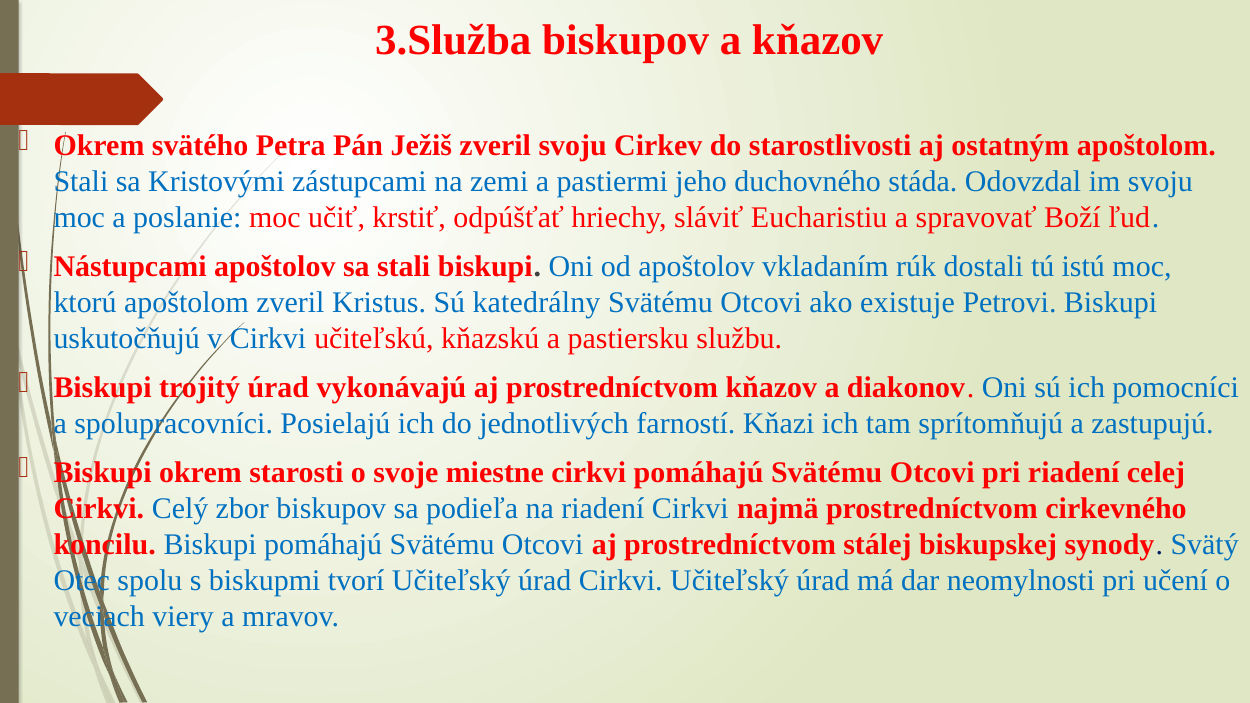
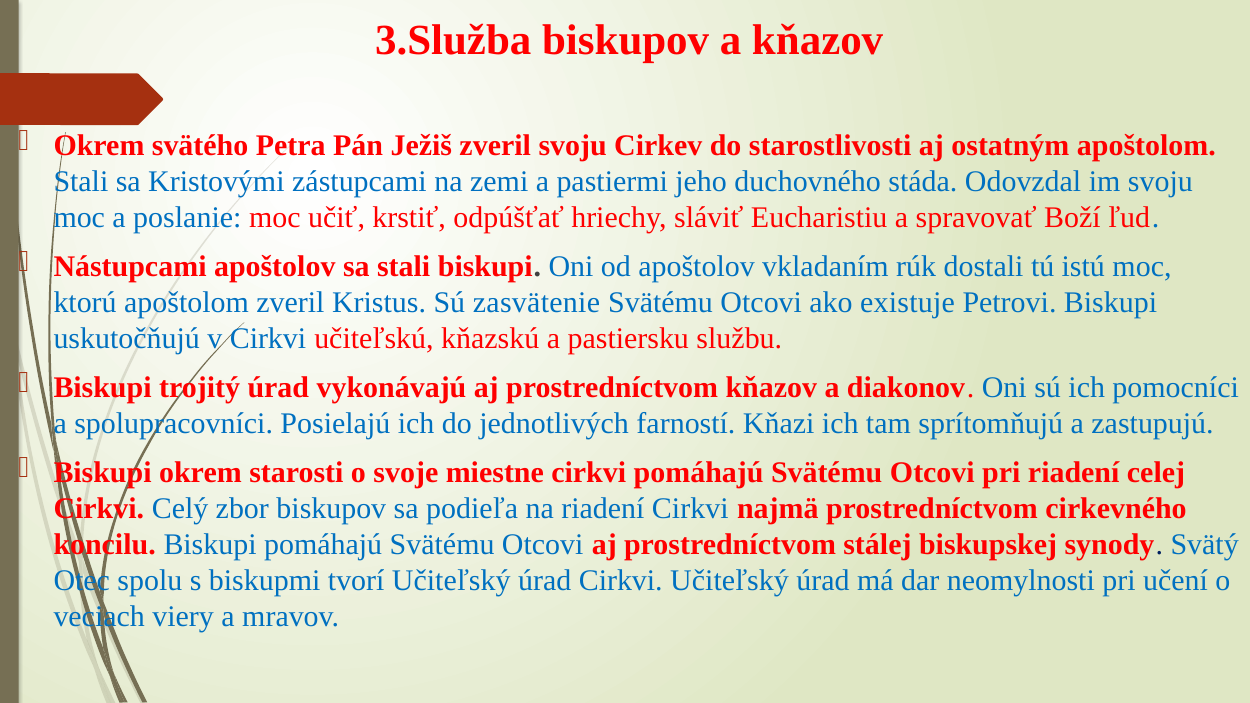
katedrálny: katedrálny -> zasvätenie
